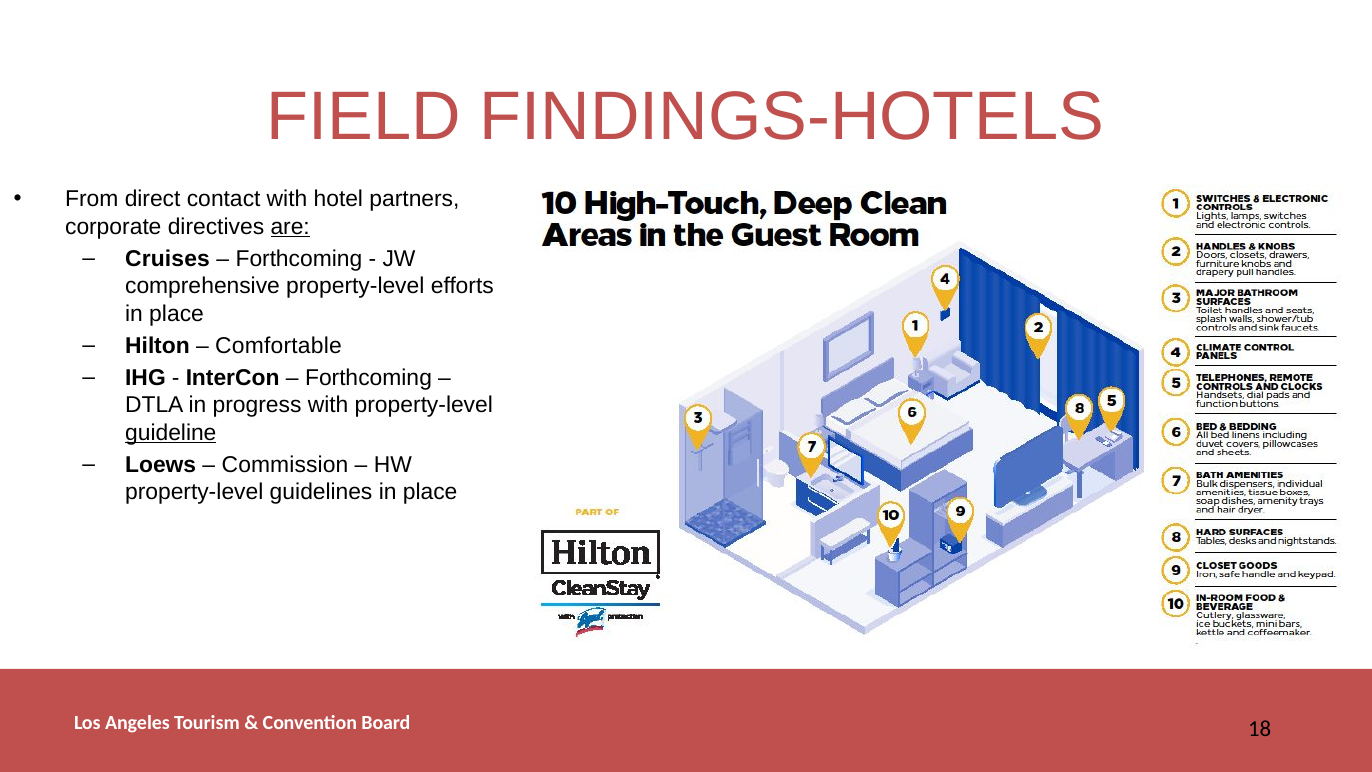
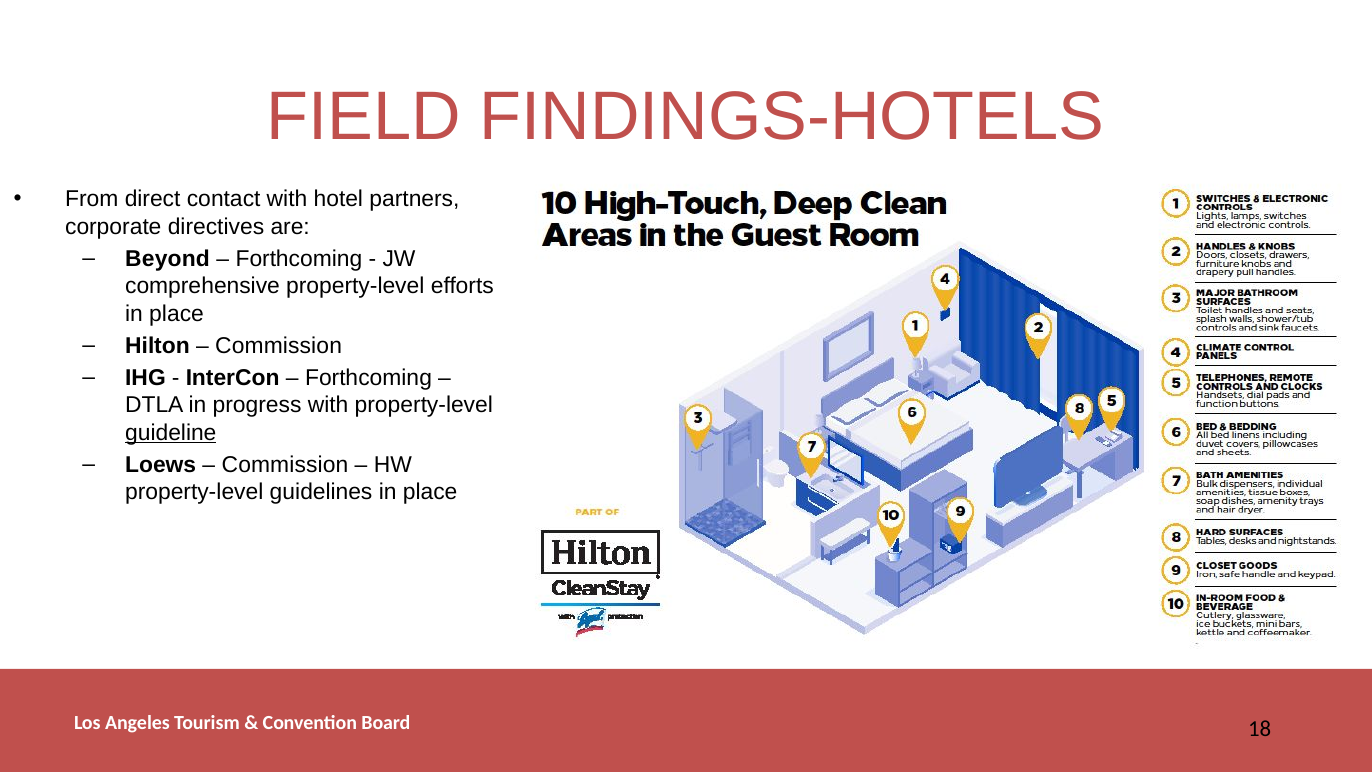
are underline: present -> none
Cruises: Cruises -> Beyond
Comfortable at (279, 346): Comfortable -> Commission
